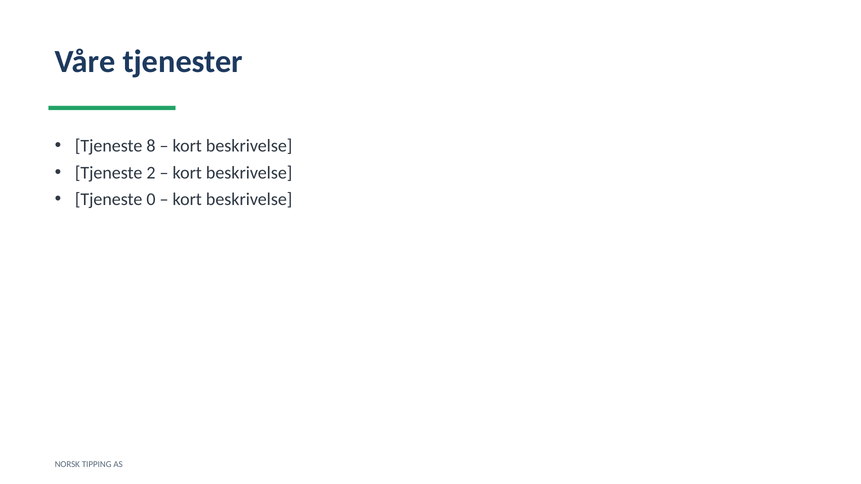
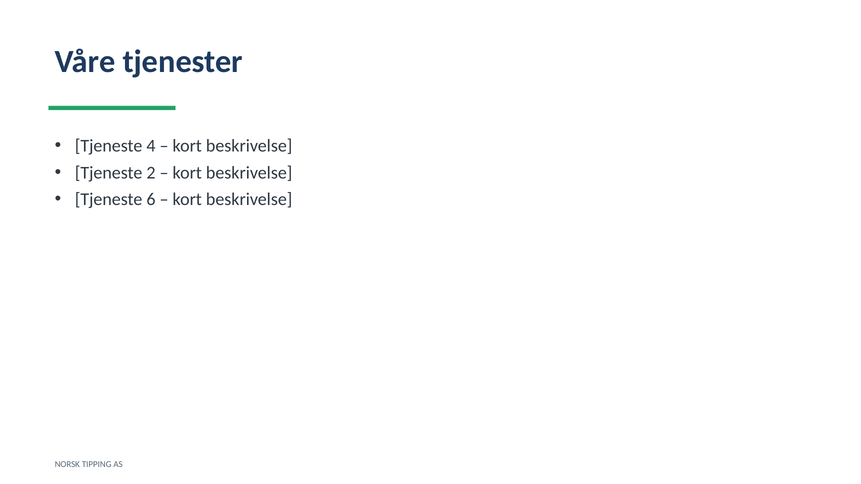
8: 8 -> 4
0: 0 -> 6
